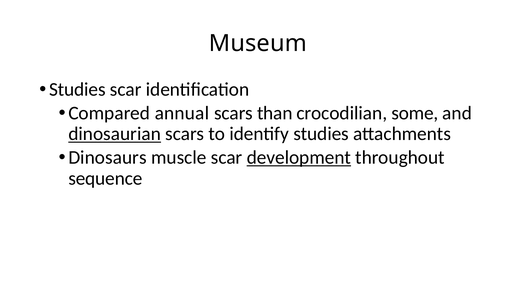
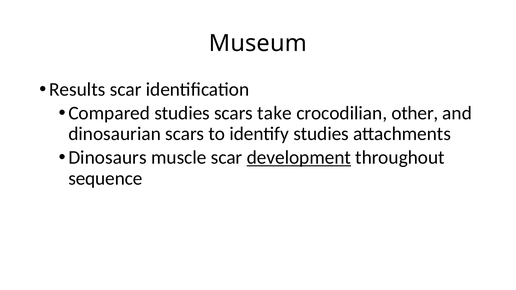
Studies at (77, 90): Studies -> Results
Compared annual: annual -> studies
than: than -> take
some: some -> other
dinosaurian underline: present -> none
